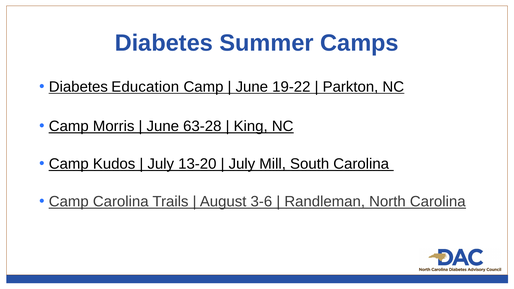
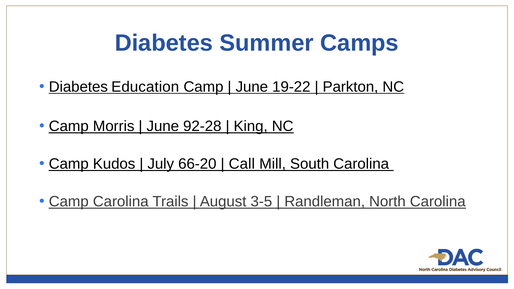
63-28: 63-28 -> 92-28
13-20: 13-20 -> 66-20
July at (242, 164): July -> Call
3-6: 3-6 -> 3-5
